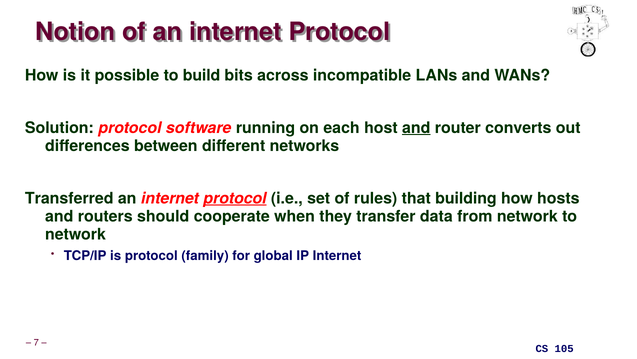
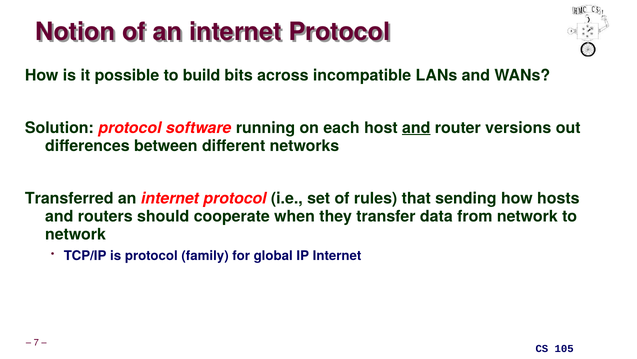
converts: converts -> versions
protocol at (235, 198) underline: present -> none
building: building -> sending
